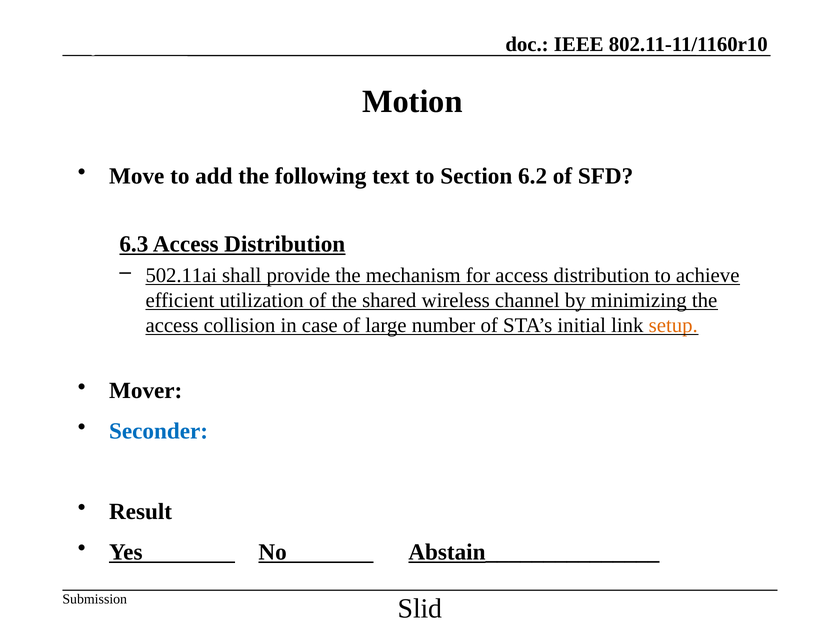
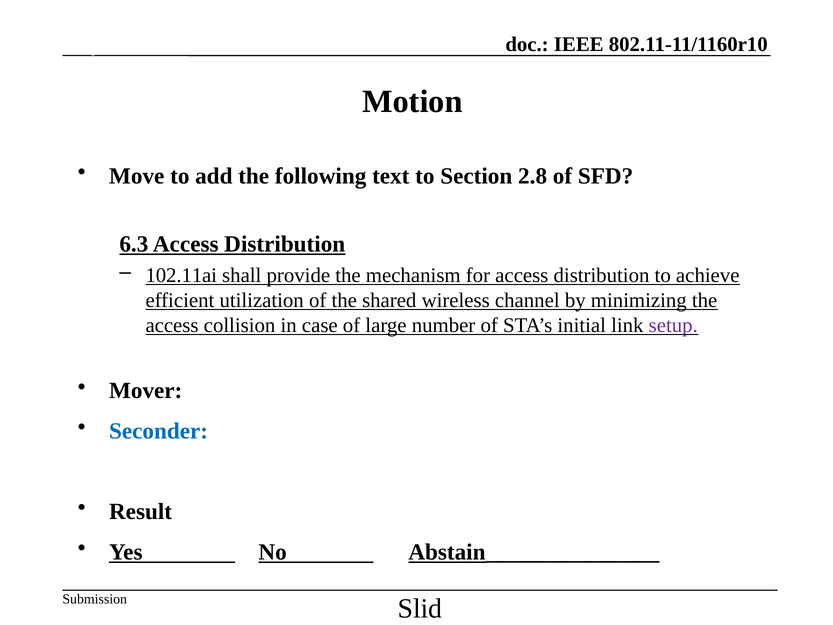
6.2: 6.2 -> 2.8
502.11ai: 502.11ai -> 102.11ai
setup colour: orange -> purple
